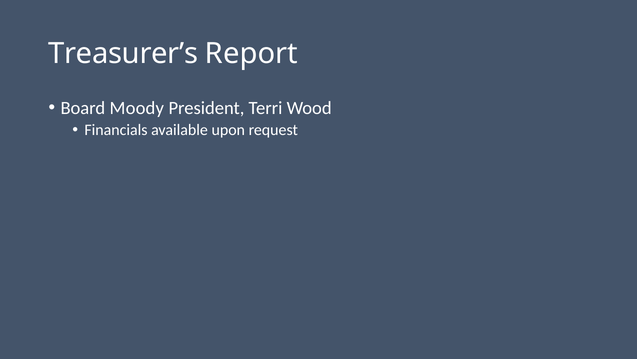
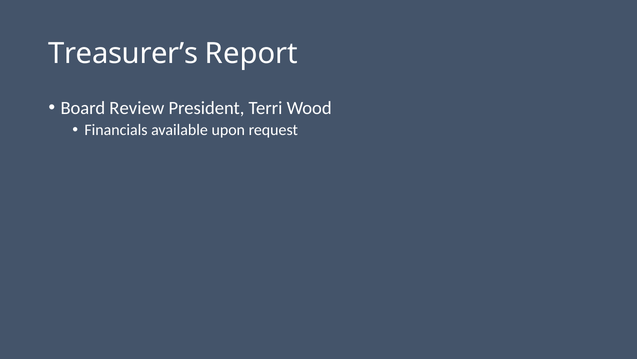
Moody: Moody -> Review
